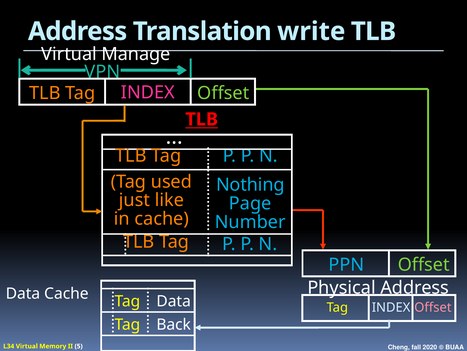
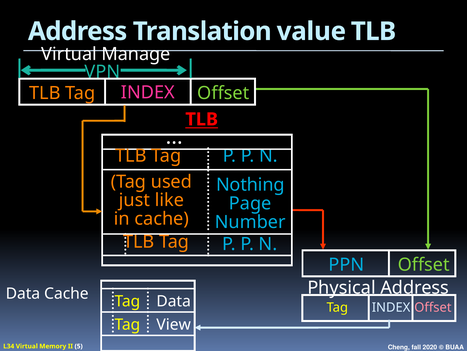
write: write -> value
Back: Back -> View
